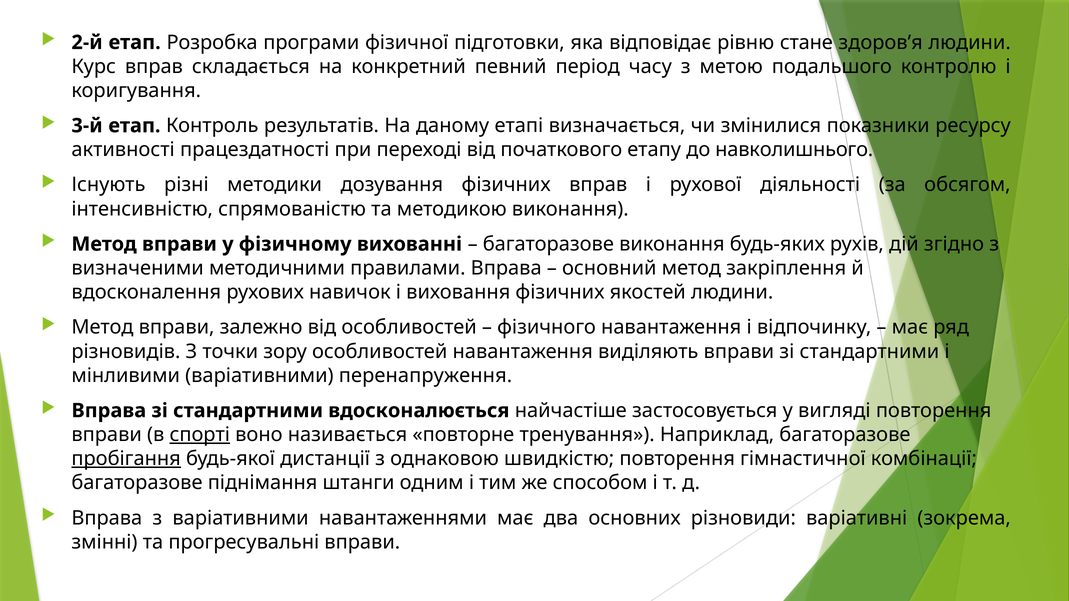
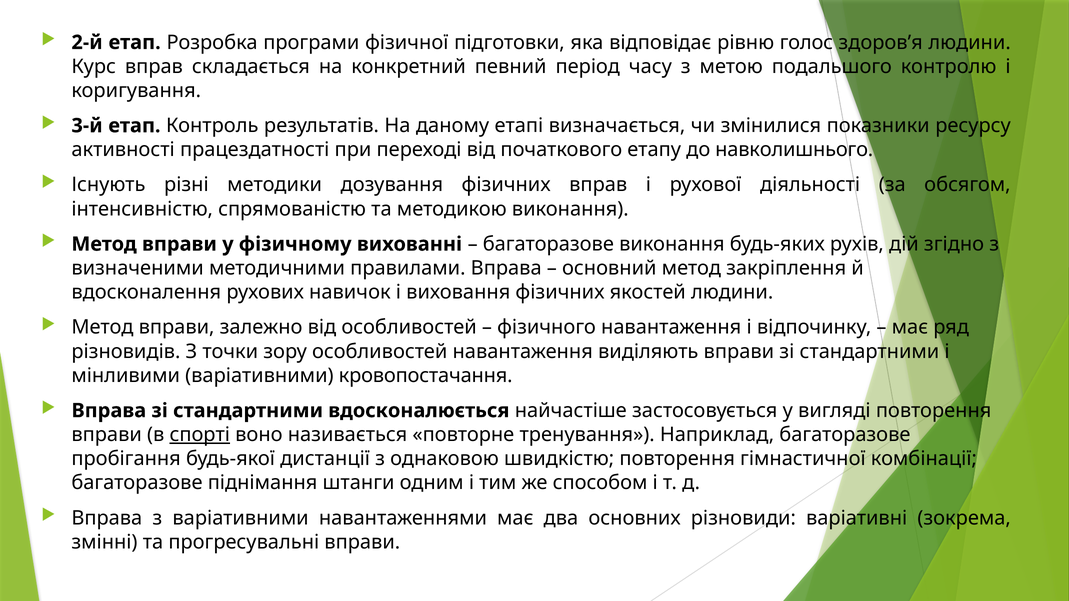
стане: стане -> голос
перенапруження: перенапруження -> кровопостачання
пробігання underline: present -> none
